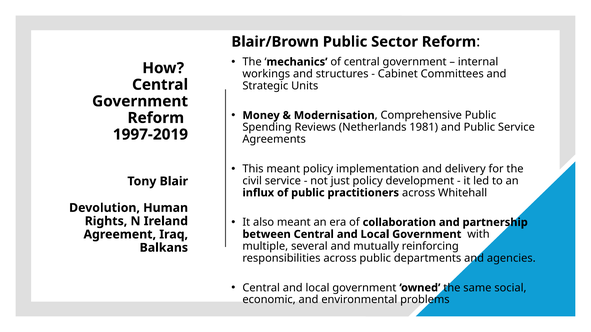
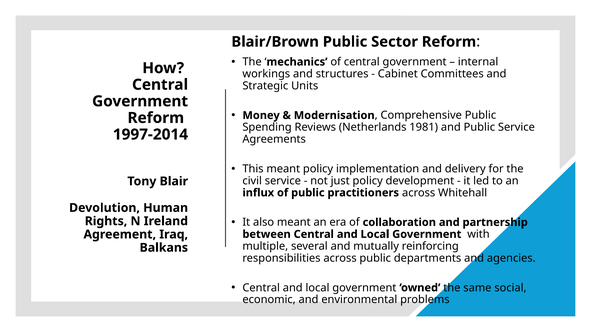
1997-2019: 1997-2019 -> 1997-2014
